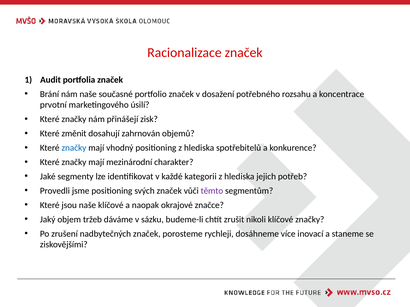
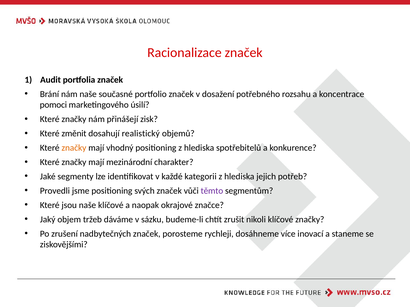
prvotní: prvotní -> pomoci
zahrnován: zahrnován -> realistický
značky at (74, 148) colour: blue -> orange
